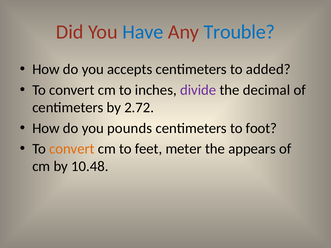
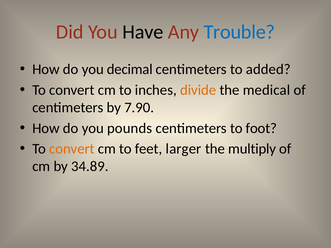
Have colour: blue -> black
accepts: accepts -> decimal
divide colour: purple -> orange
decimal: decimal -> medical
2.72: 2.72 -> 7.90
meter: meter -> larger
appears: appears -> multiply
10.48: 10.48 -> 34.89
